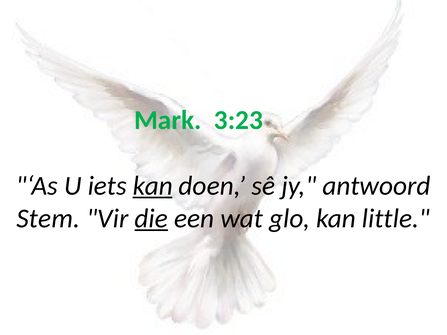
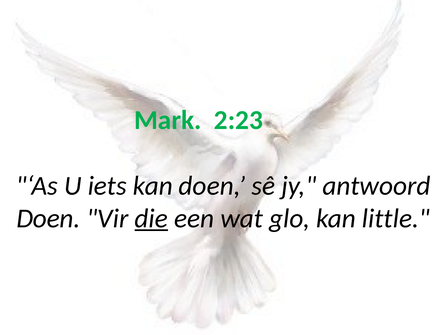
3:23: 3:23 -> 2:23
kan at (153, 186) underline: present -> none
Stem at (48, 219): Stem -> Doen
